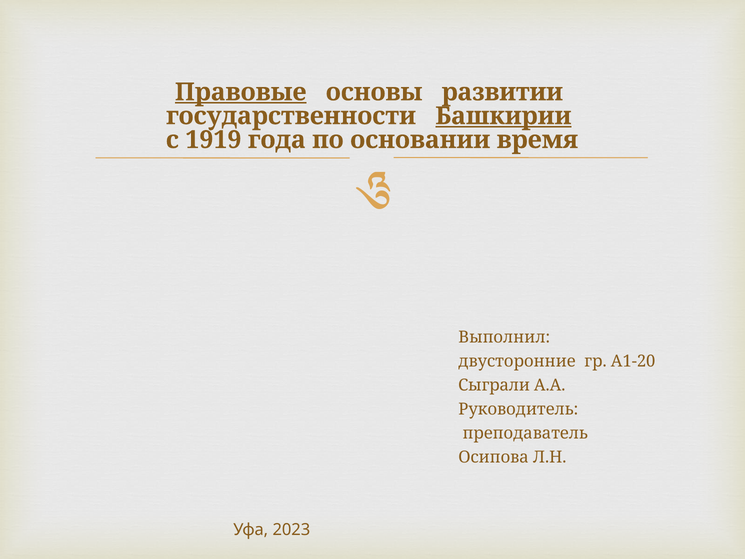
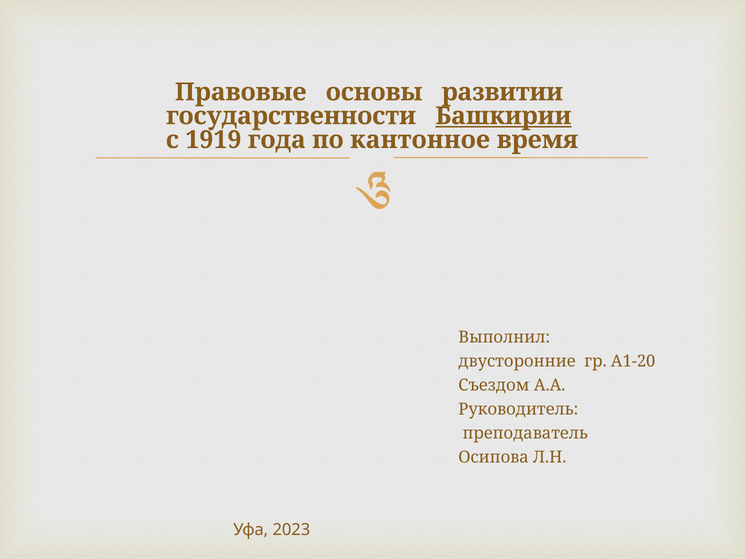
Правовые underline: present -> none
основании: основании -> кантонное
Сыграли: Сыграли -> Съездом
